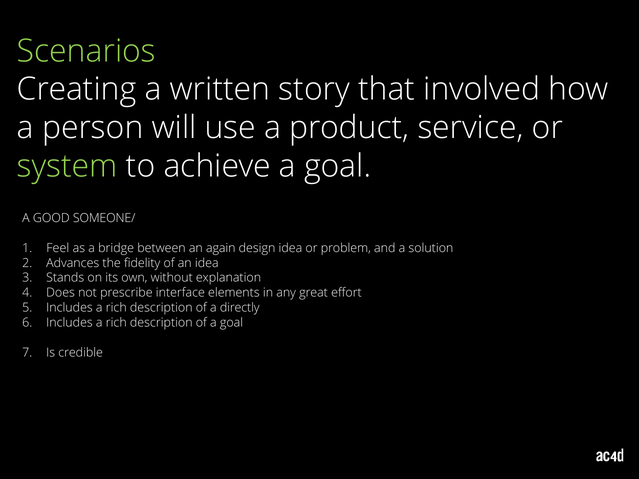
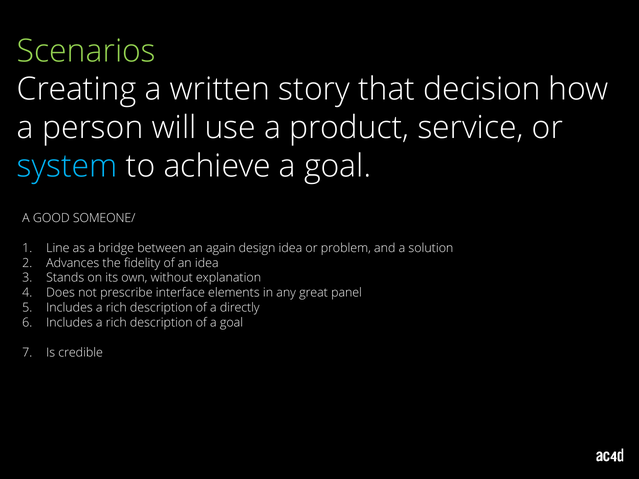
involved: involved -> decision
system colour: light green -> light blue
Feel: Feel -> Line
effort: effort -> panel
